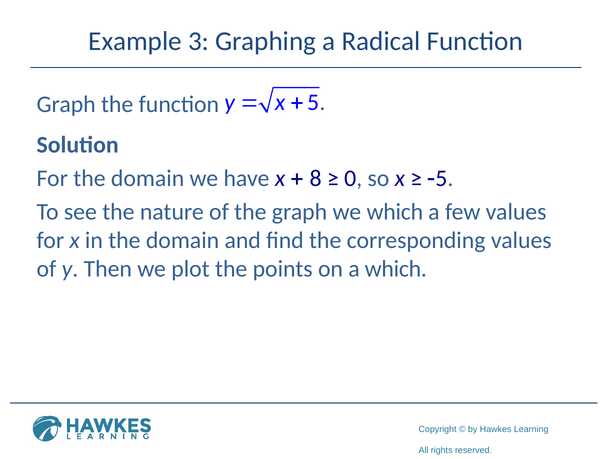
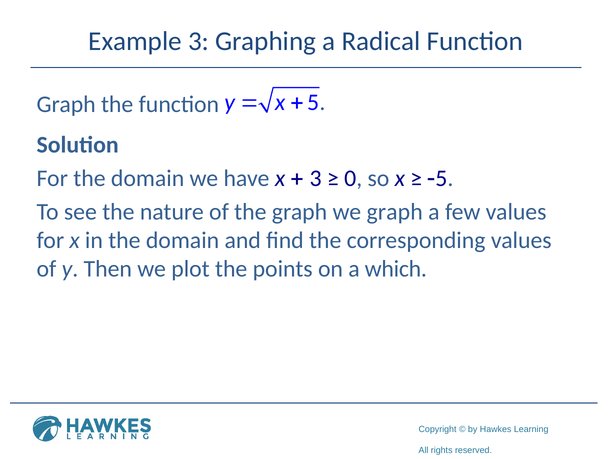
8 at (316, 178): 8 -> 3
we which: which -> graph
